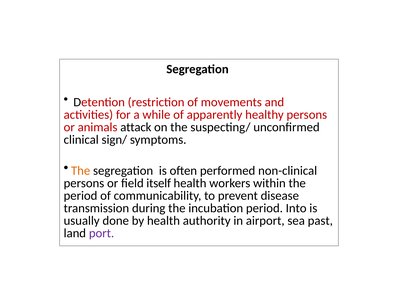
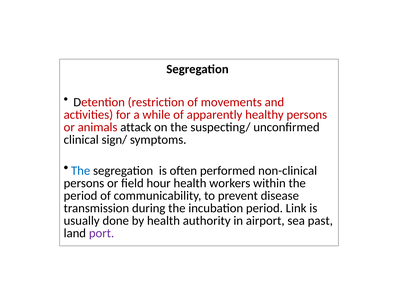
The at (81, 170) colour: orange -> blue
itself: itself -> hour
Into: Into -> Link
